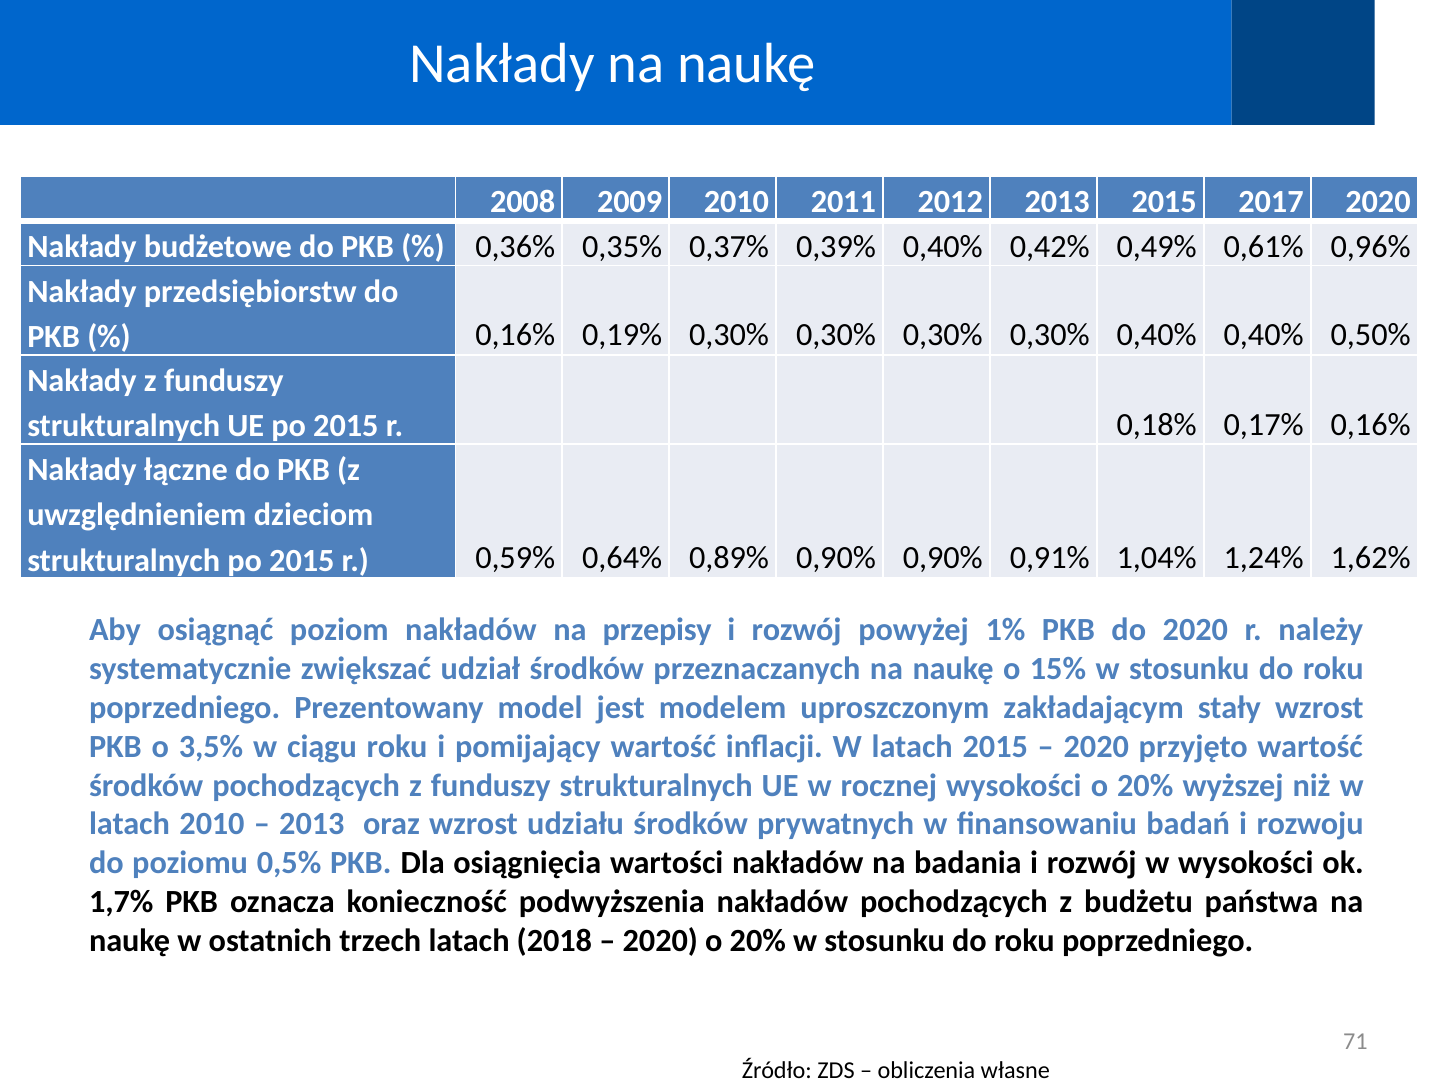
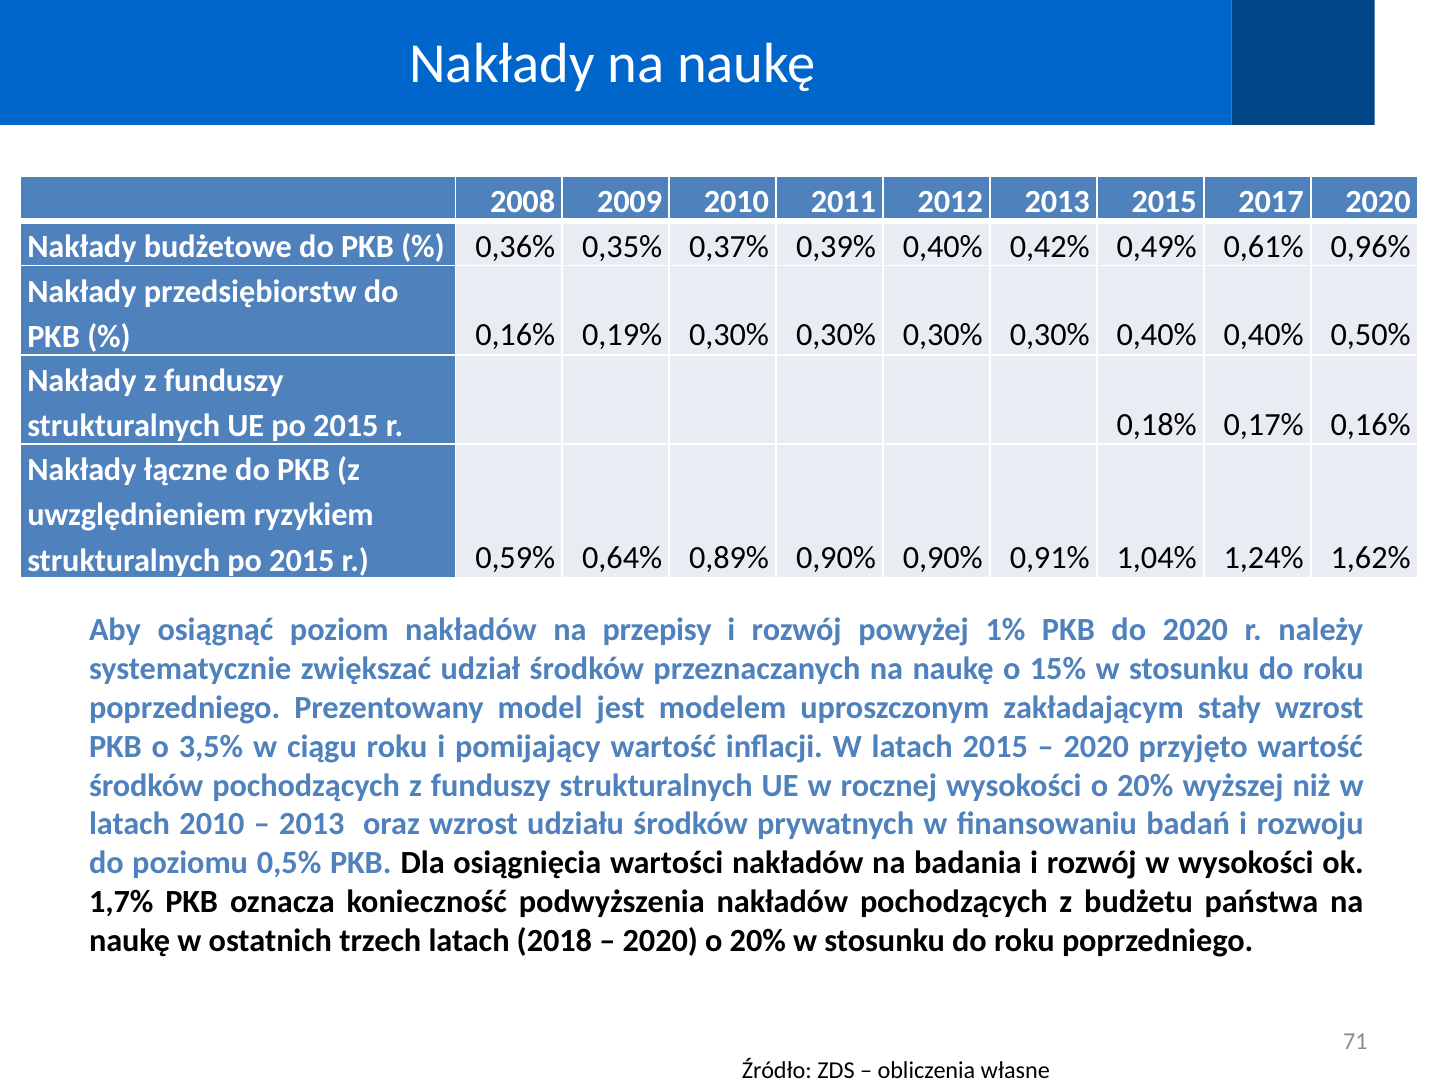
dzieciom: dzieciom -> ryzykiem
